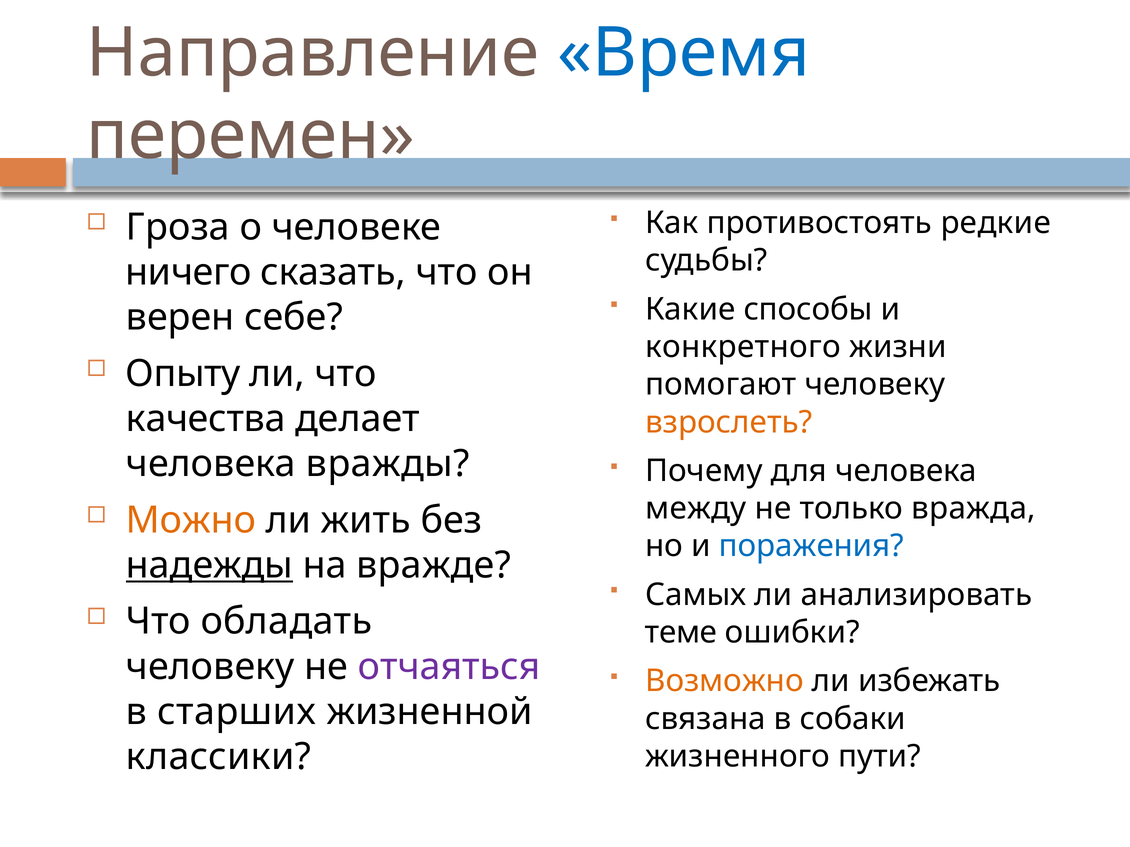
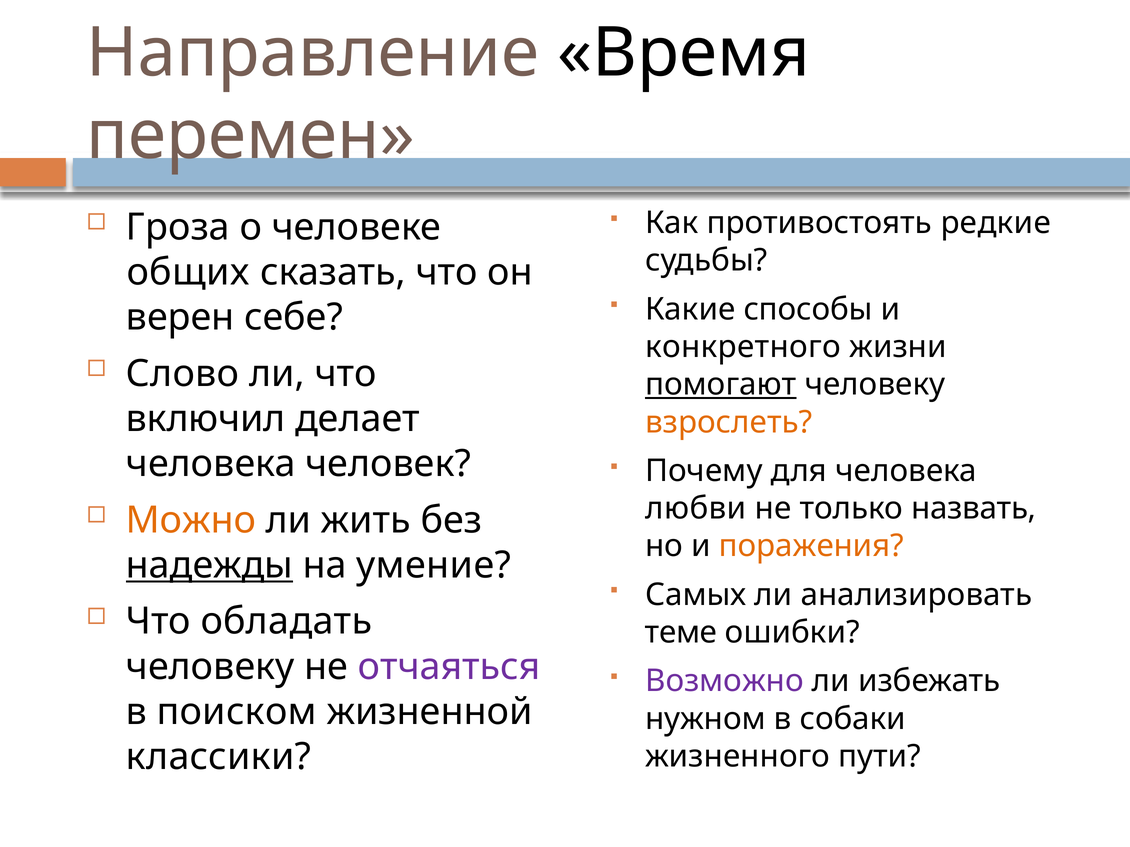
Время colour: blue -> black
ничего: ничего -> общих
Опыту: Опыту -> Слово
помогают underline: none -> present
качества: качества -> включил
вражды: вражды -> человек
между: между -> любви
вражда: вражда -> назвать
поражения colour: blue -> orange
вражде: вражде -> умение
Возможно colour: orange -> purple
старших: старших -> поиском
связана: связана -> нужном
